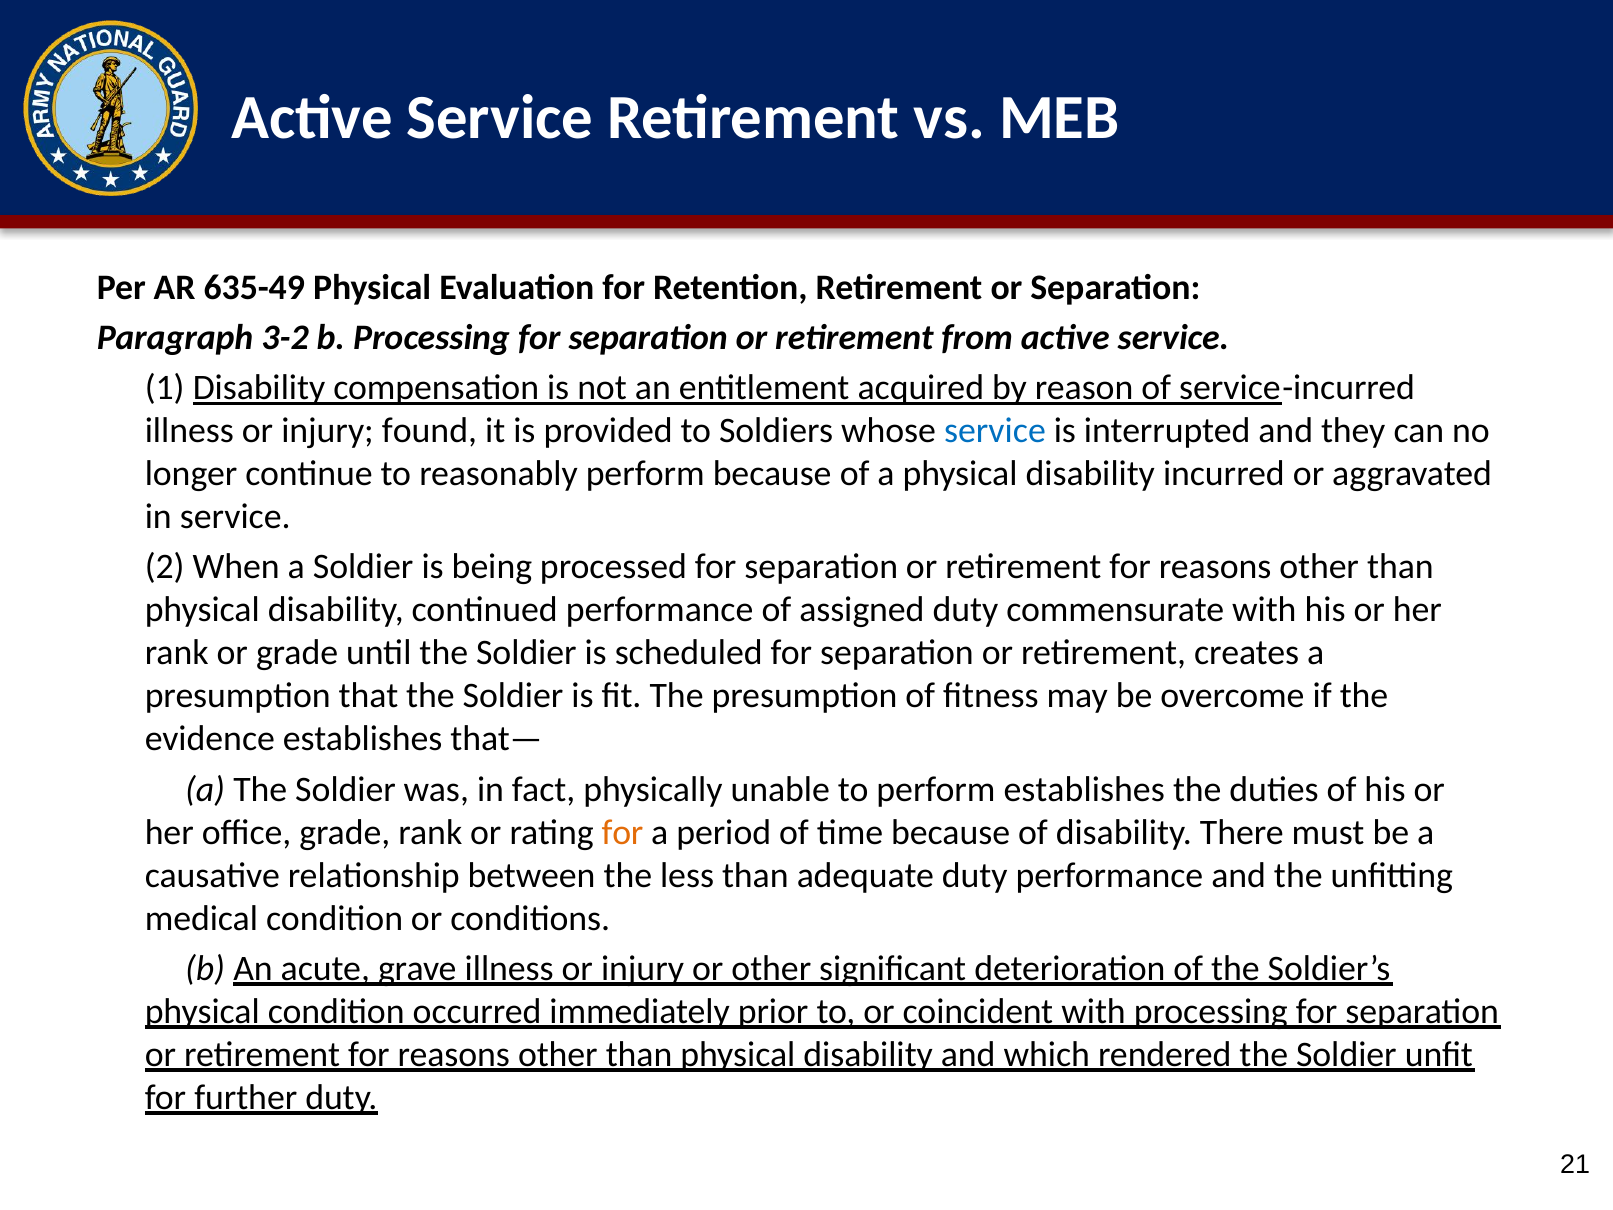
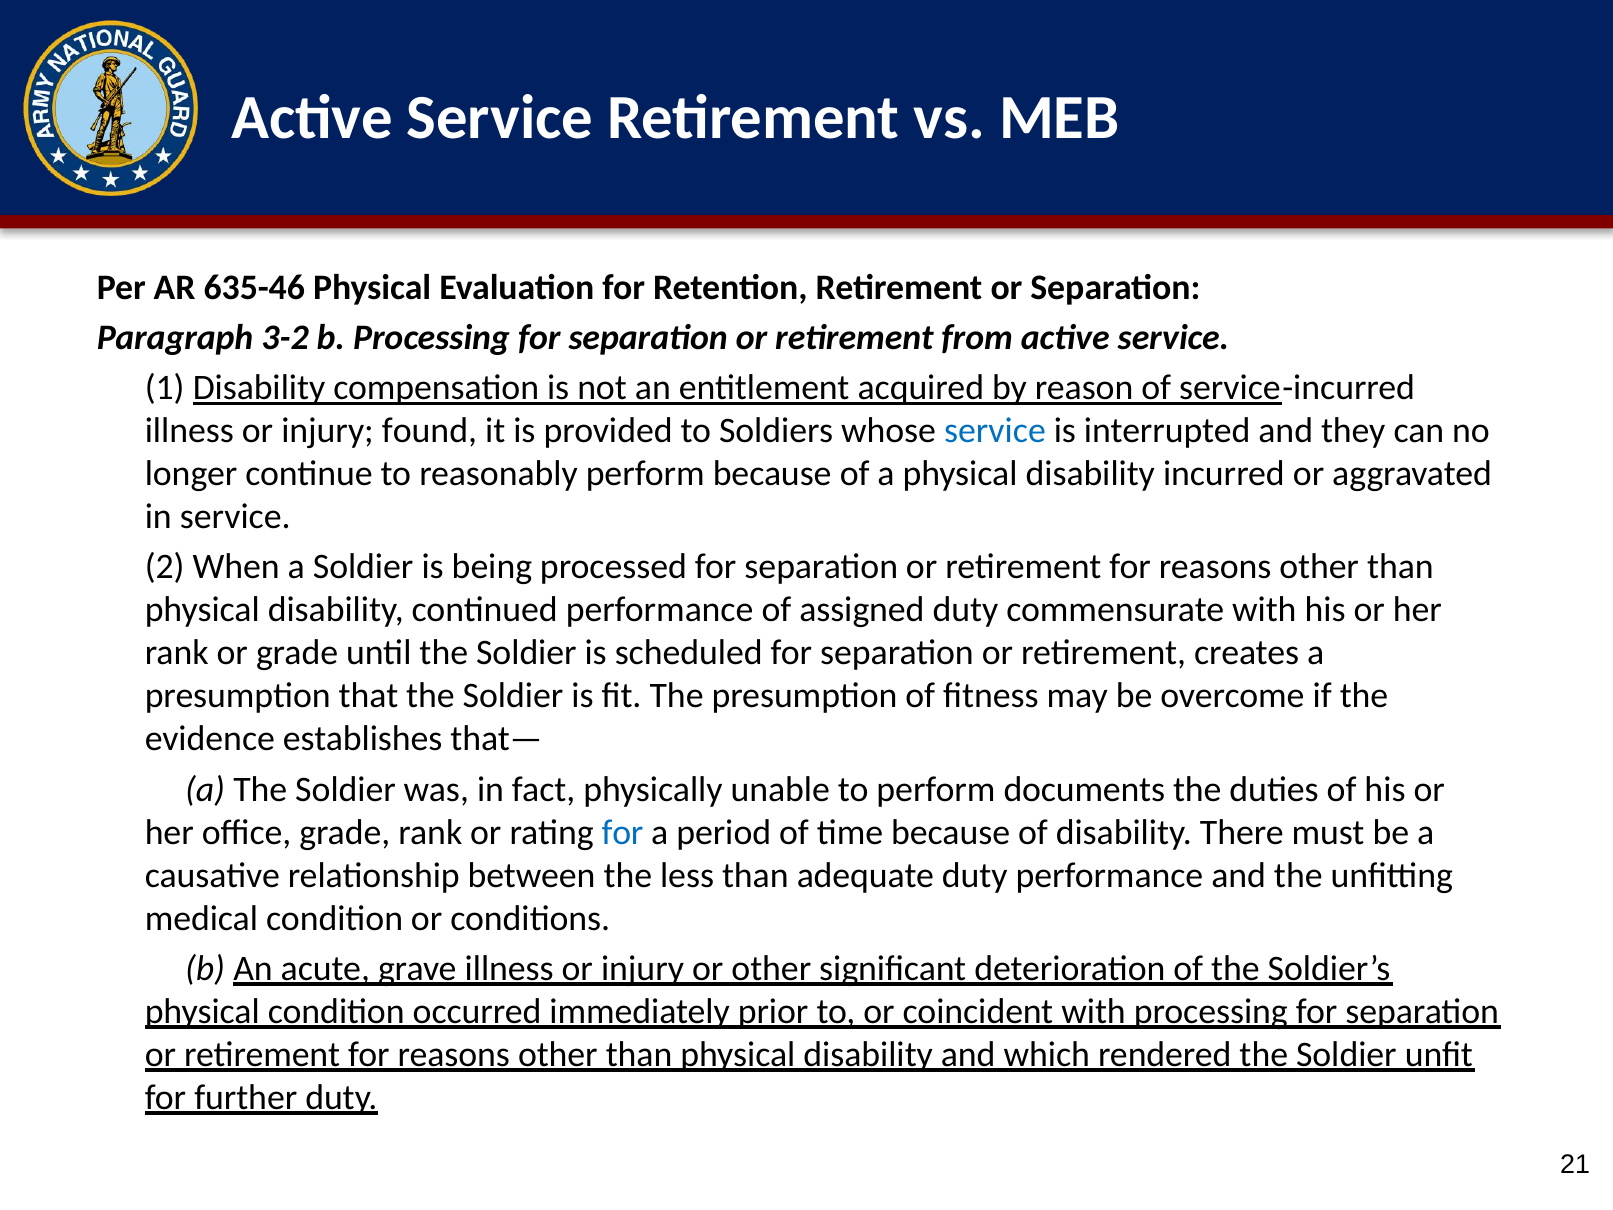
635-49: 635-49 -> 635-46
perform establishes: establishes -> documents
for at (623, 832) colour: orange -> blue
